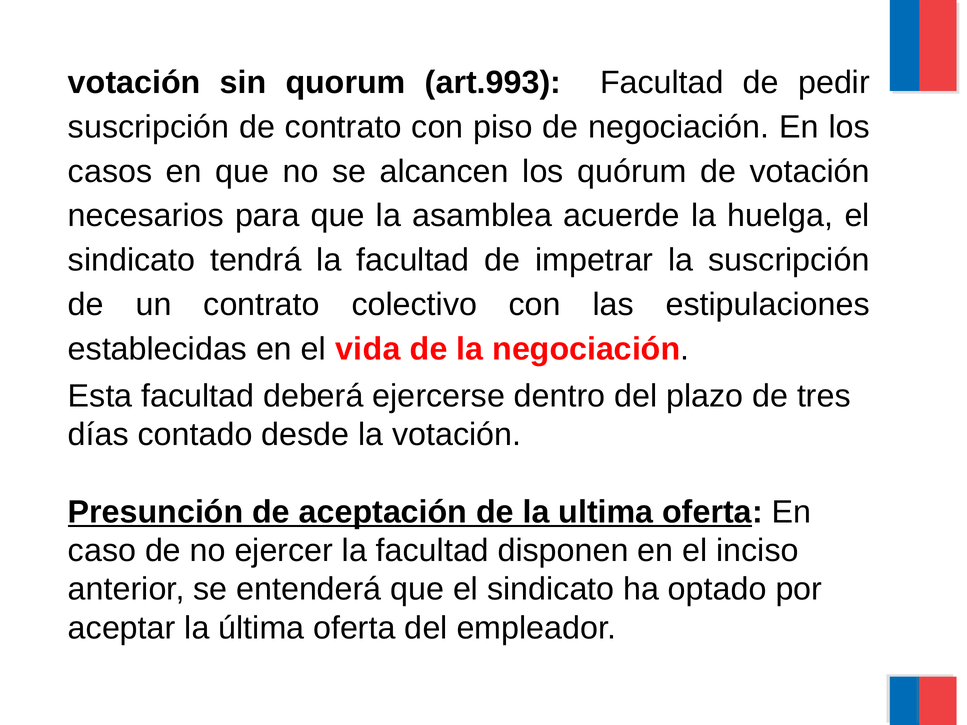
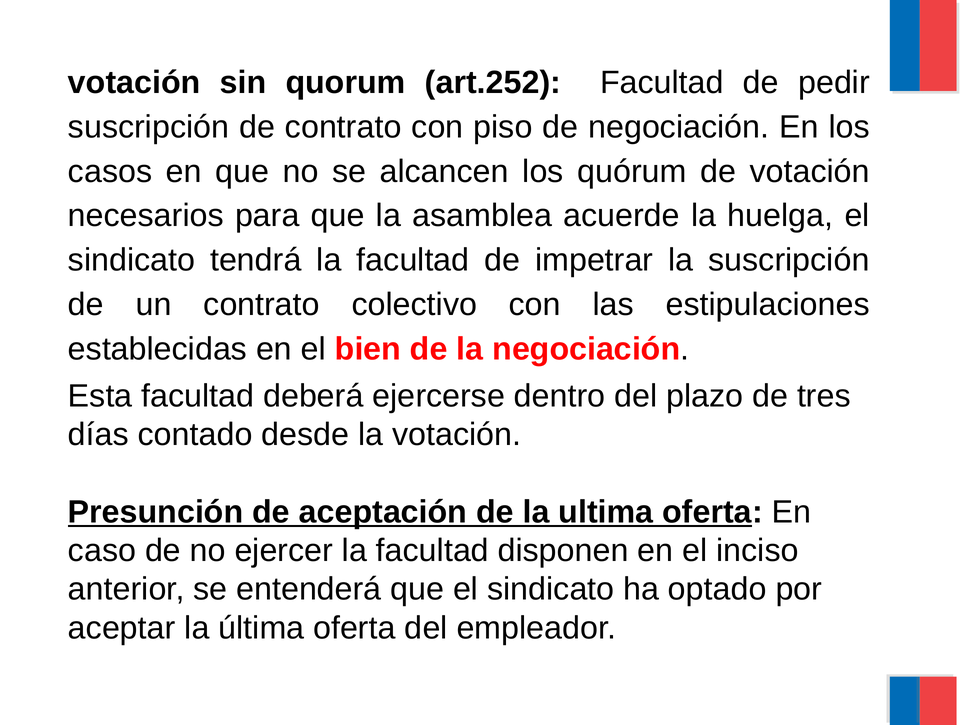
art.993: art.993 -> art.252
vida: vida -> bien
